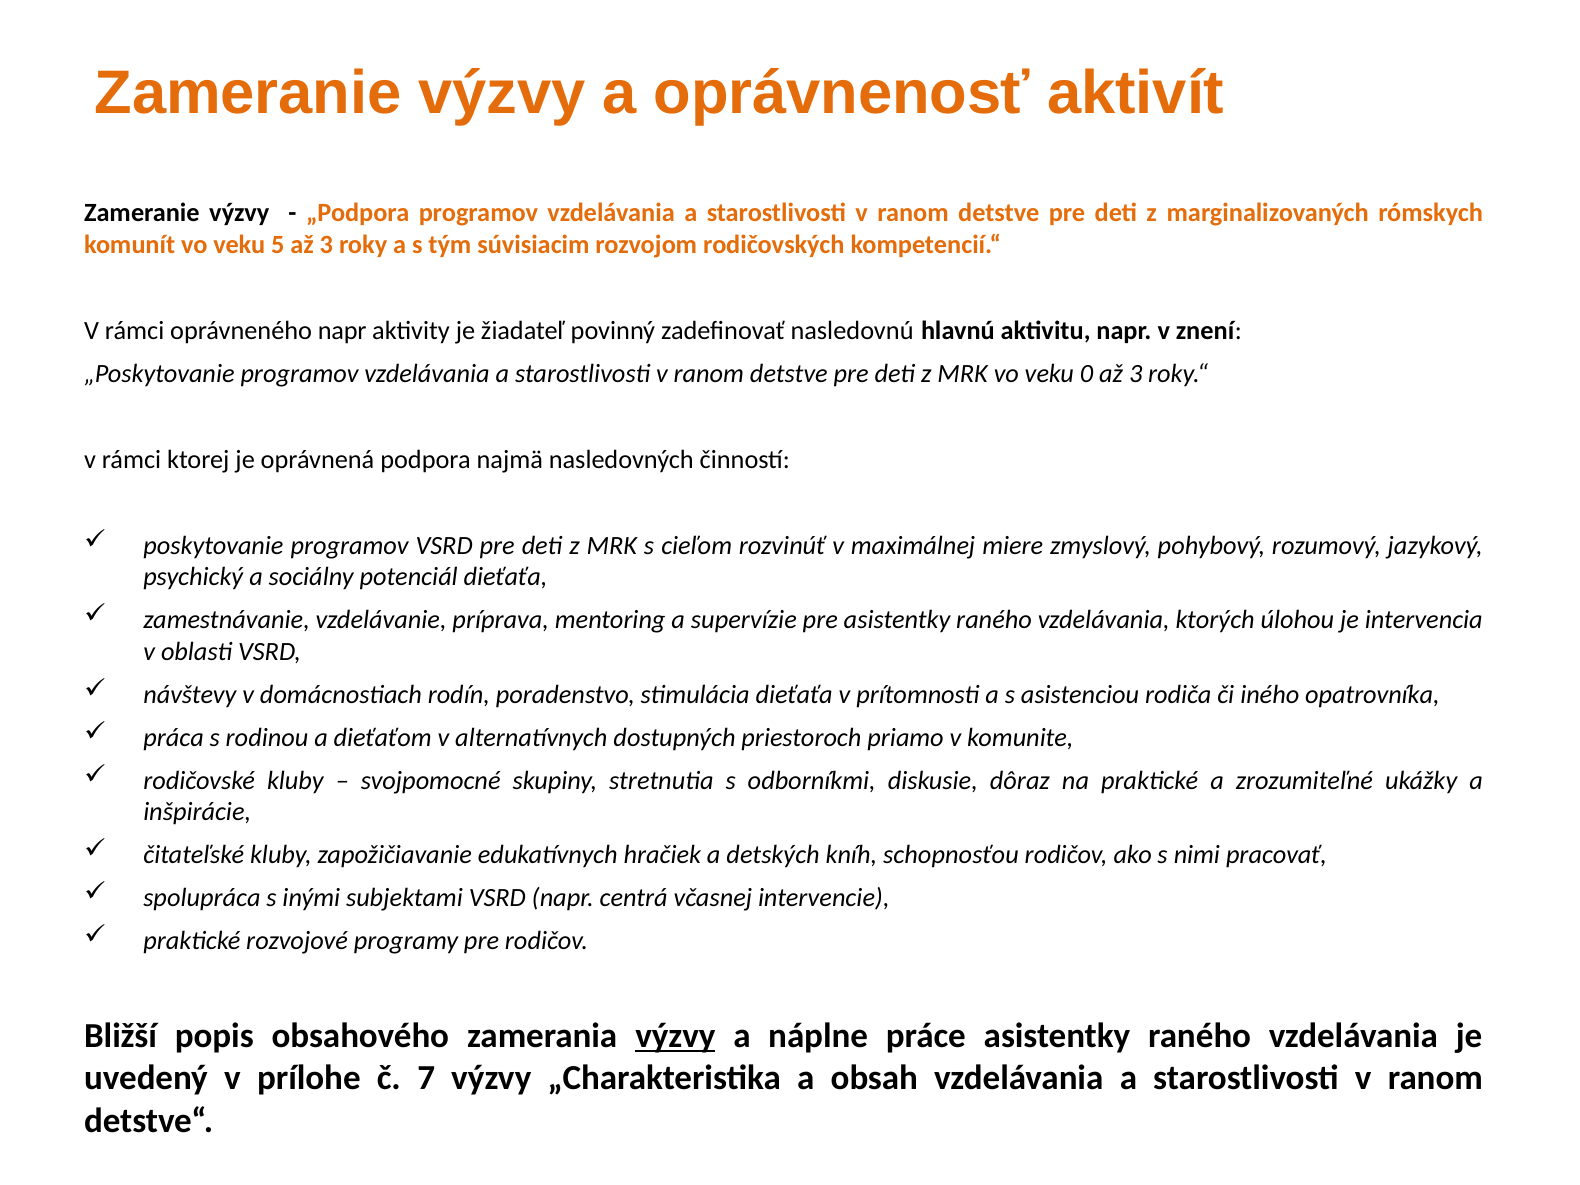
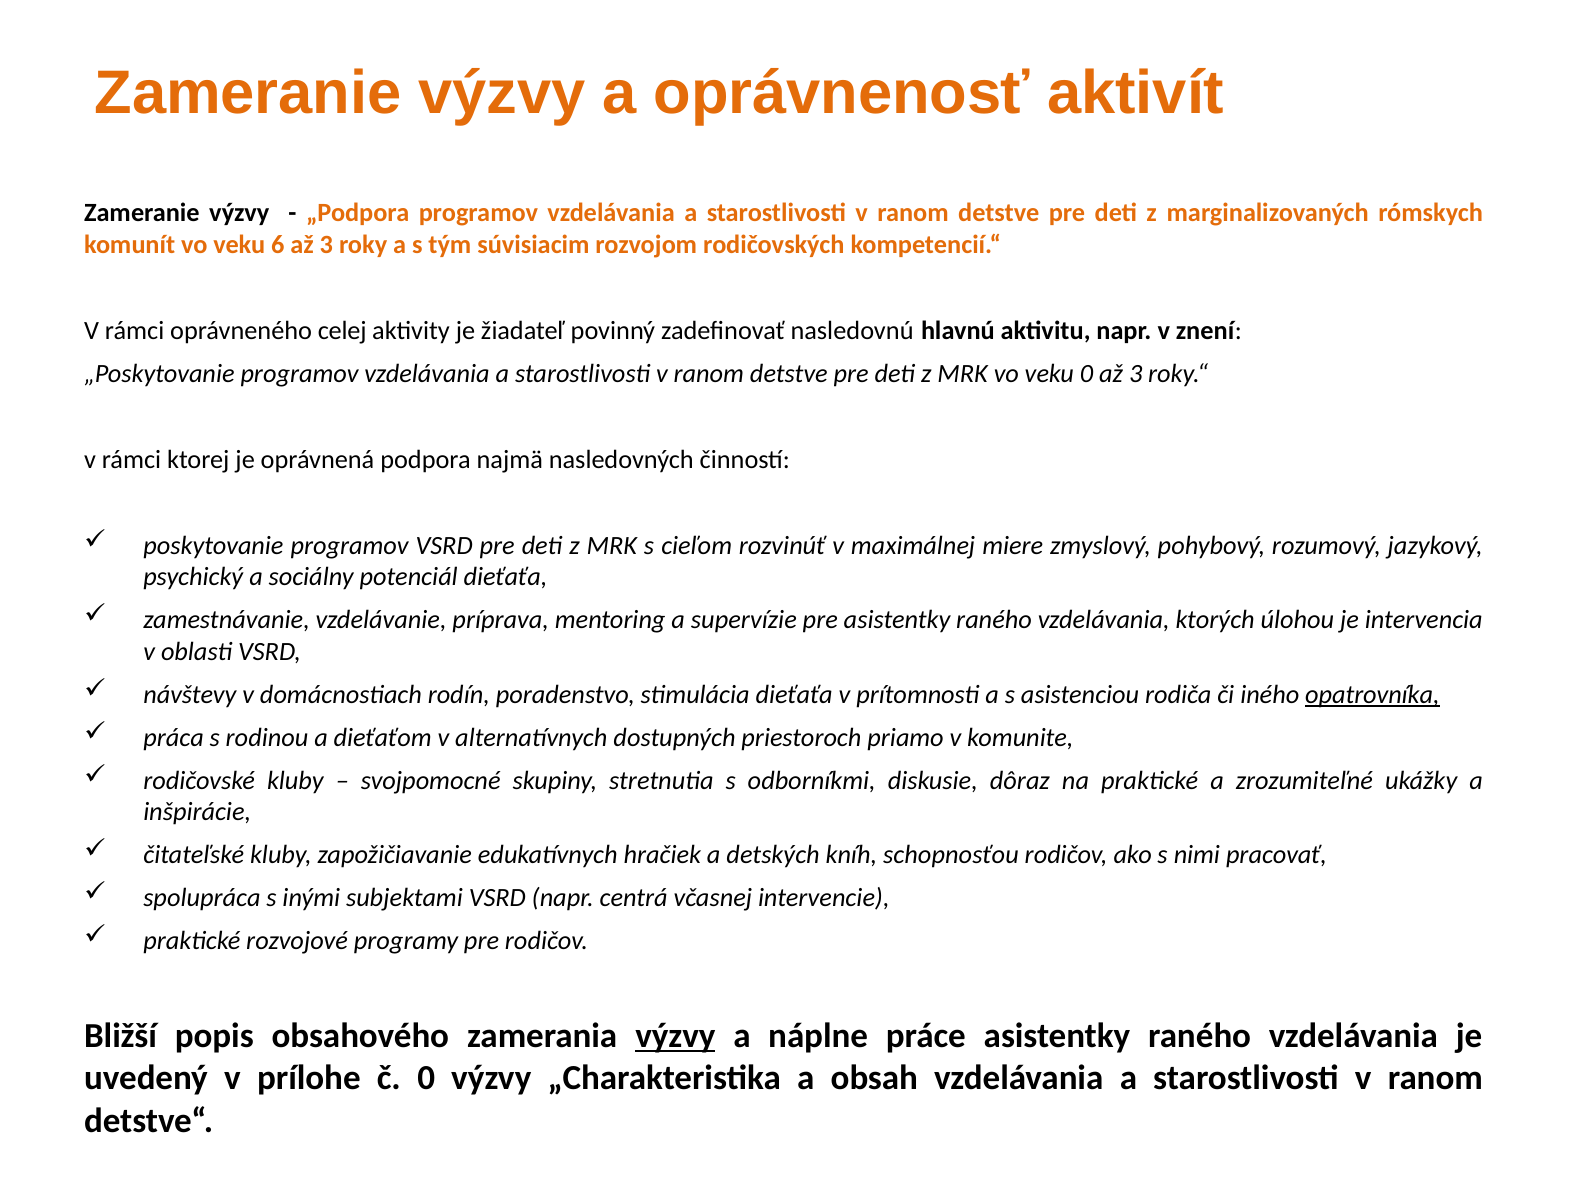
5: 5 -> 6
oprávneného napr: napr -> celej
opatrovníka underline: none -> present
č 7: 7 -> 0
